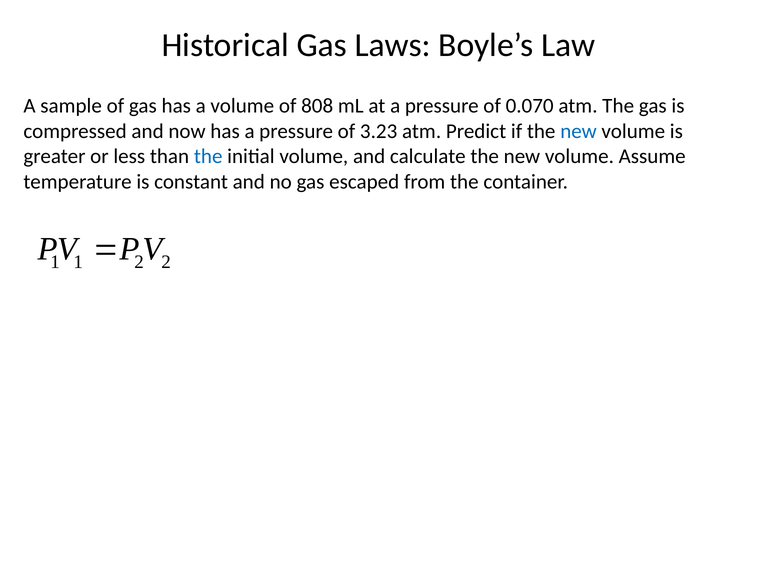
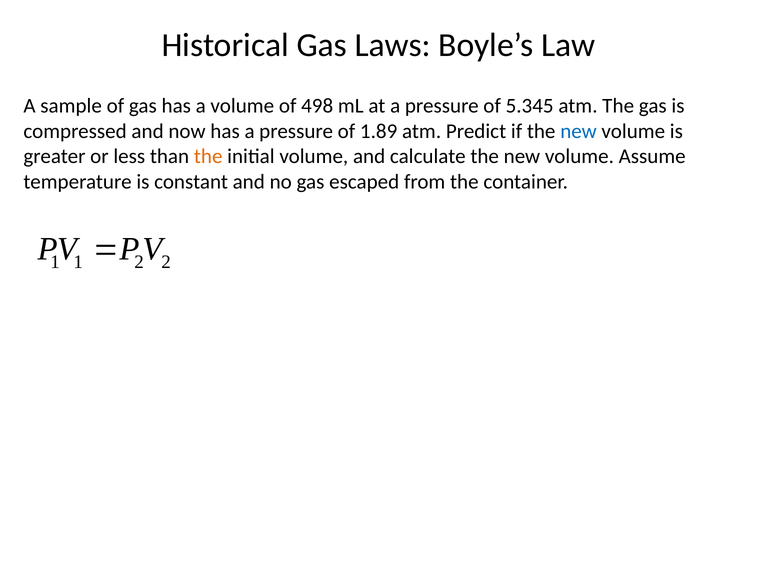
808: 808 -> 498
0.070: 0.070 -> 5.345
3.23: 3.23 -> 1.89
the at (208, 157) colour: blue -> orange
